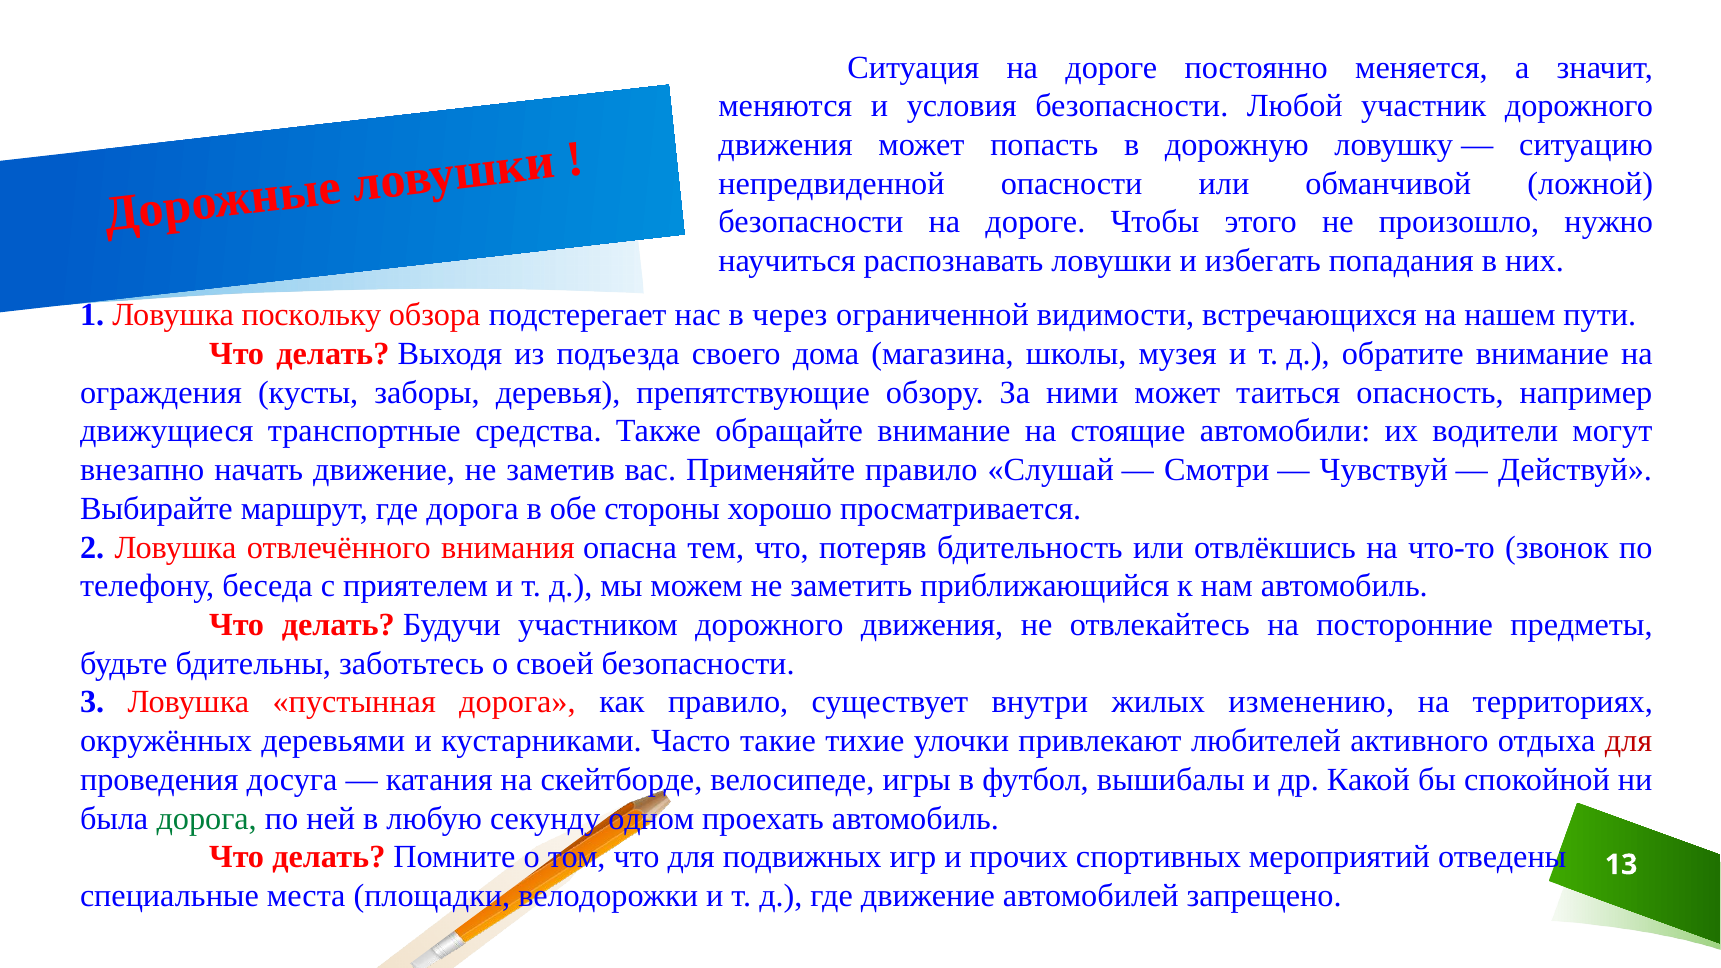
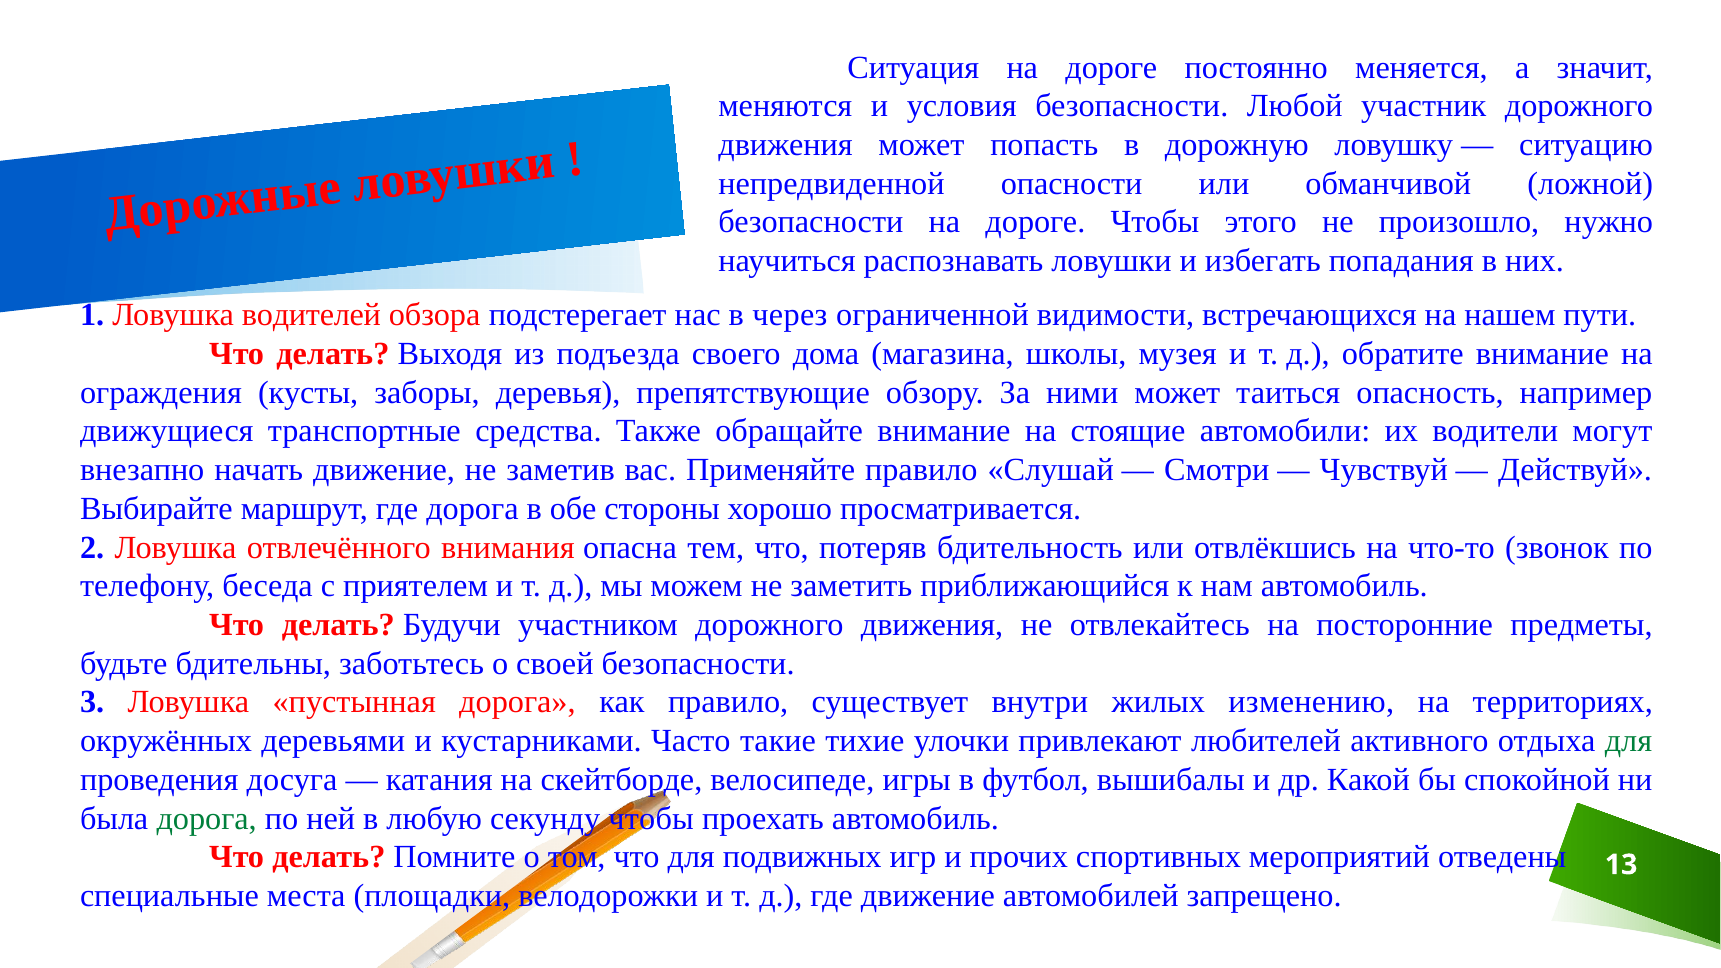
поскольку: поскольку -> водителей
для at (1628, 741) colour: red -> green
секунду одном: одном -> чтобы
